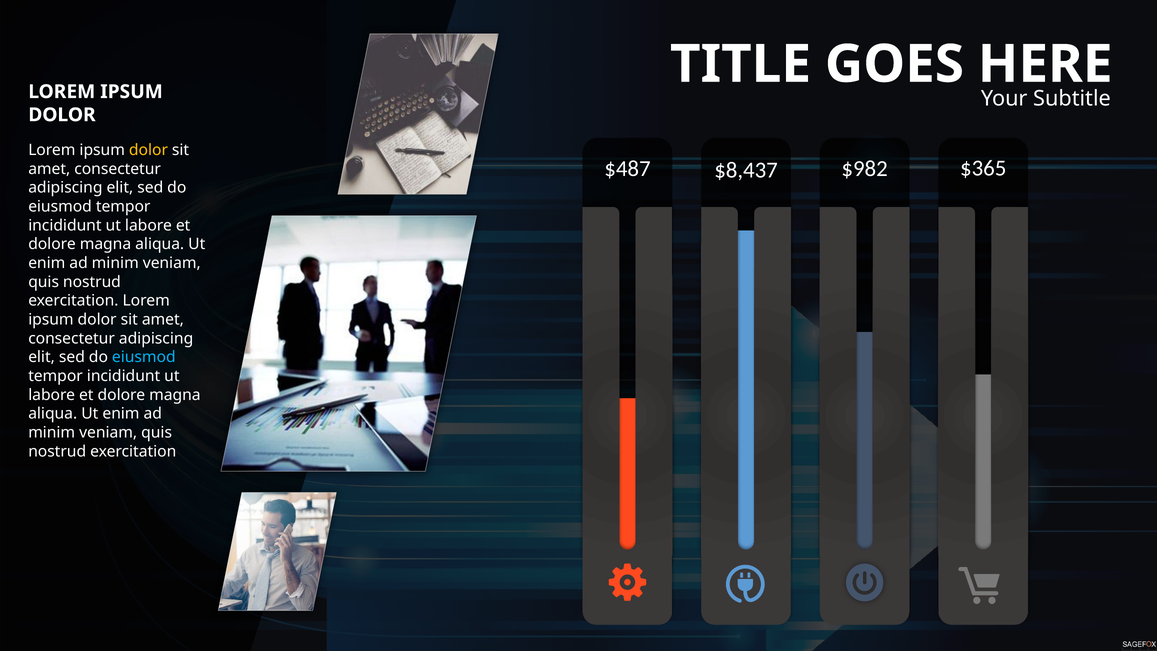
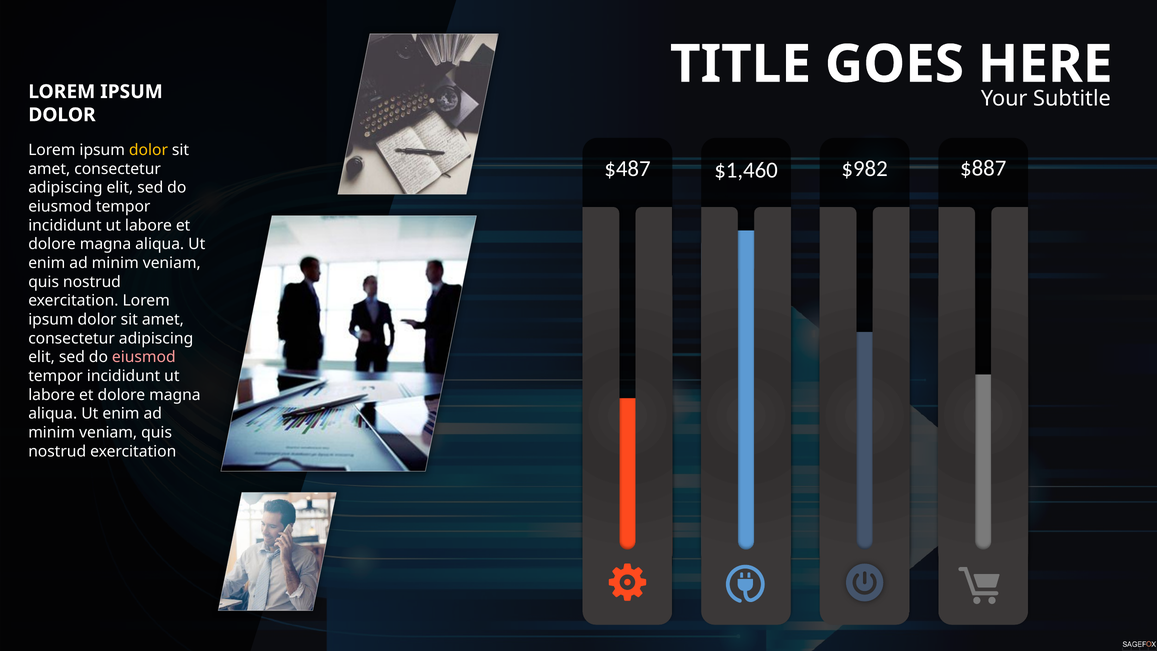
$8,437: $8,437 -> $1,460
$365: $365 -> $887
eiusmod at (144, 357) colour: light blue -> pink
